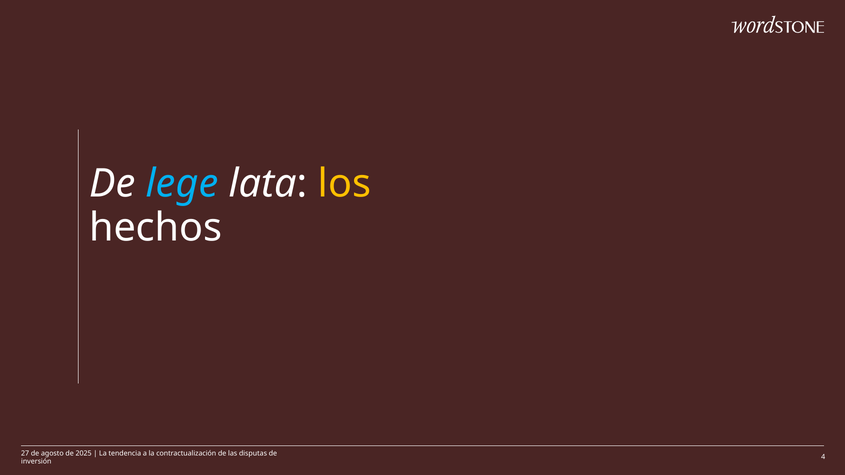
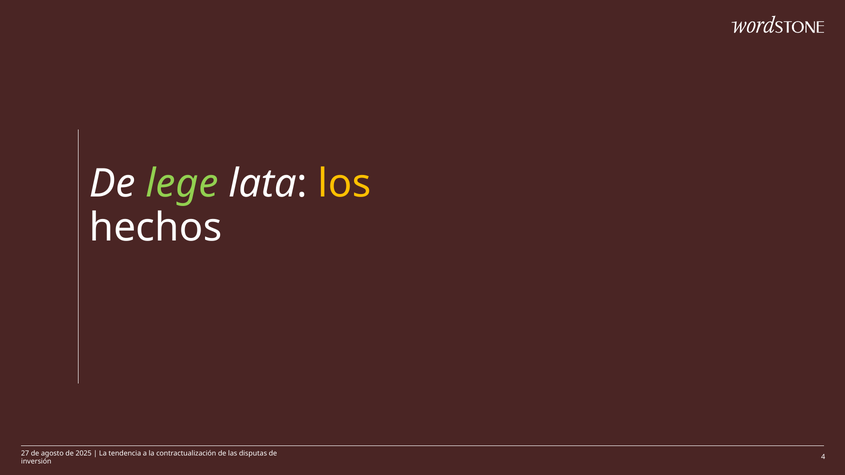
lege colour: light blue -> light green
